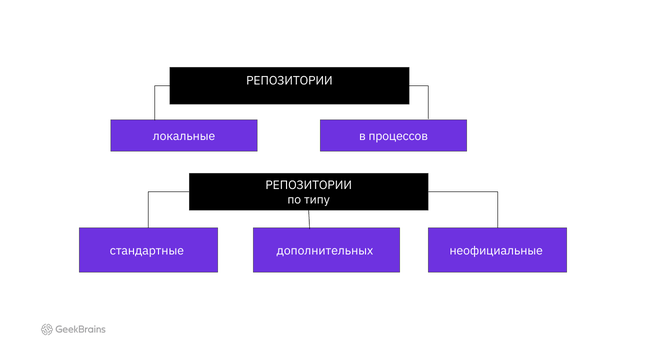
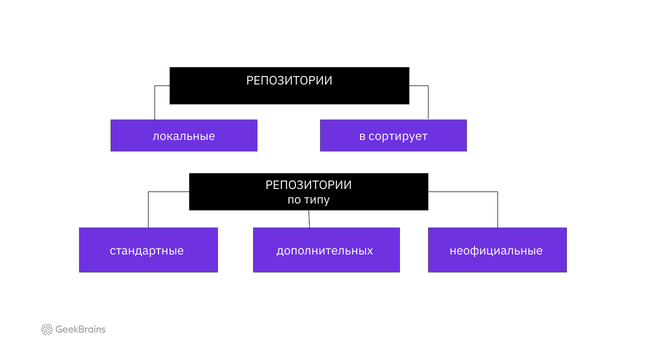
процессов: процессов -> сортирует
